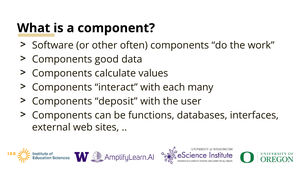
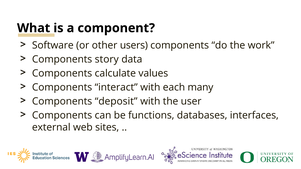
often: often -> users
good: good -> story
